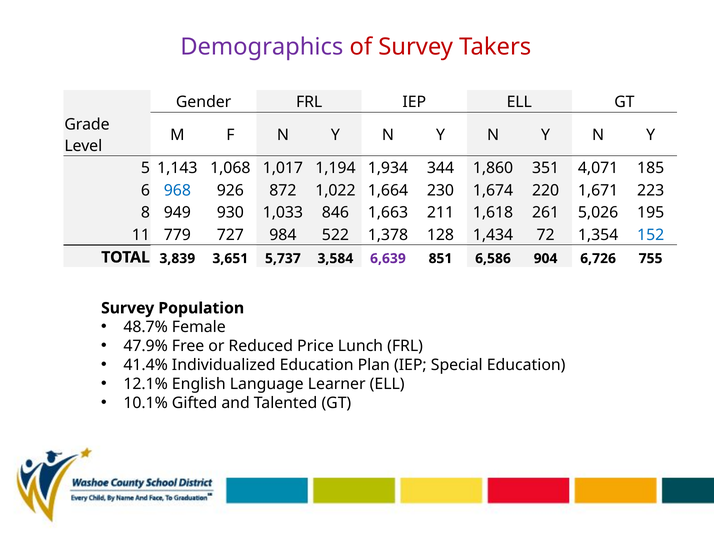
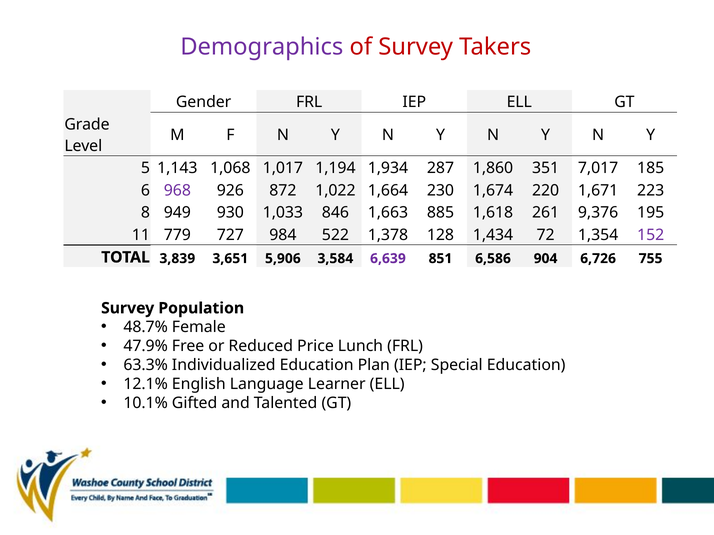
344: 344 -> 287
4,071: 4,071 -> 7,017
968 colour: blue -> purple
211: 211 -> 885
5,026: 5,026 -> 9,376
152 colour: blue -> purple
5,737: 5,737 -> 5,906
41.4%: 41.4% -> 63.3%
